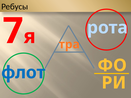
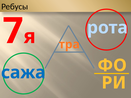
флот: флот -> сажа
